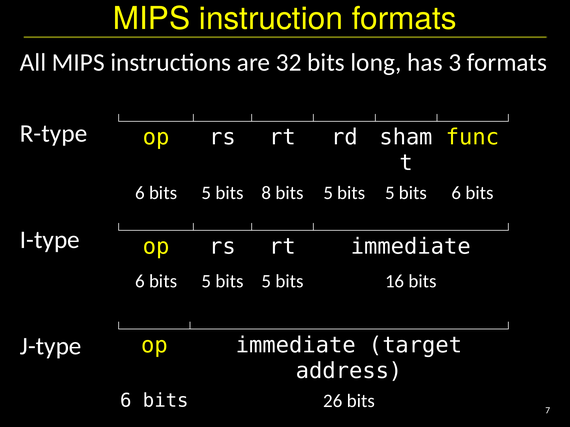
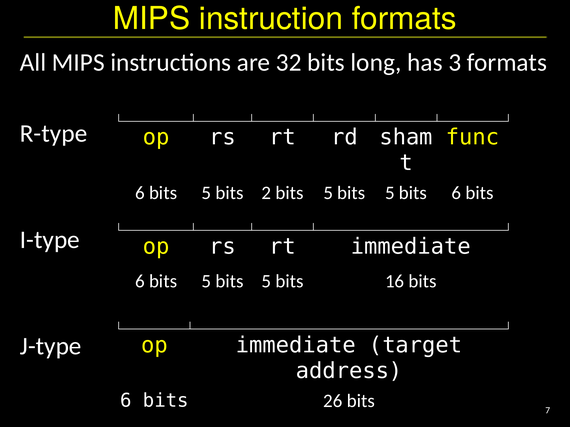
8: 8 -> 2
